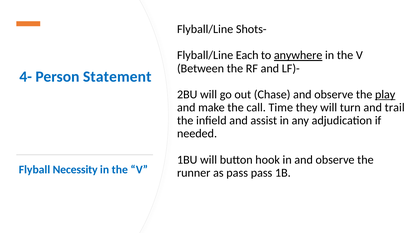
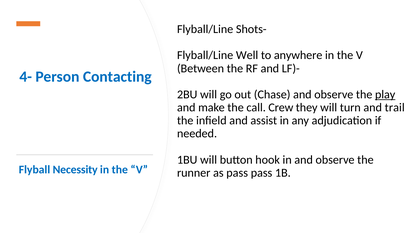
Each: Each -> Well
anywhere underline: present -> none
Statement: Statement -> Contacting
Time: Time -> Crew
